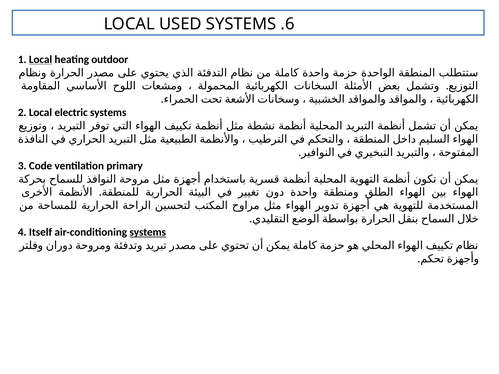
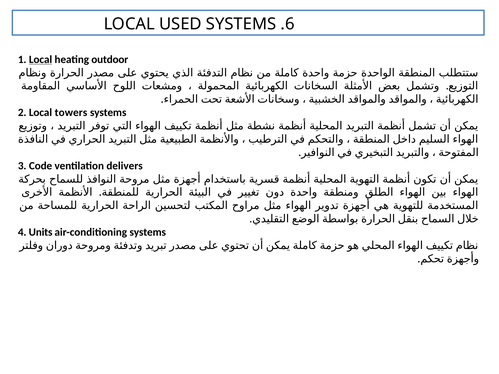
electric: electric -> towers
primary: primary -> delivers
Itself: Itself -> Units
systems at (148, 232) underline: present -> none
